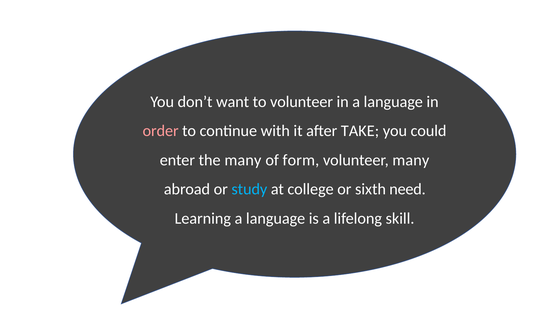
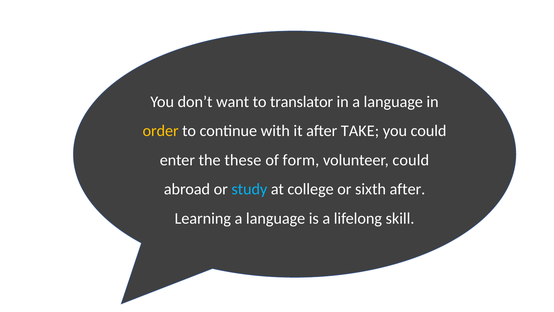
to volunteer: volunteer -> translator
order colour: pink -> yellow
the many: many -> these
volunteer many: many -> could
sixth need: need -> after
